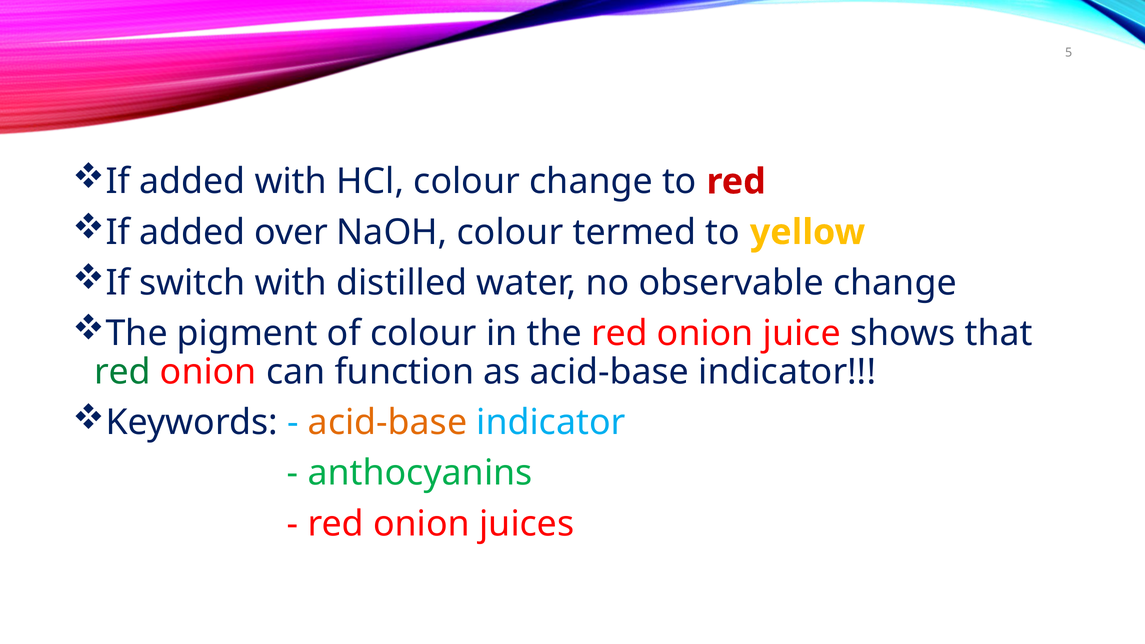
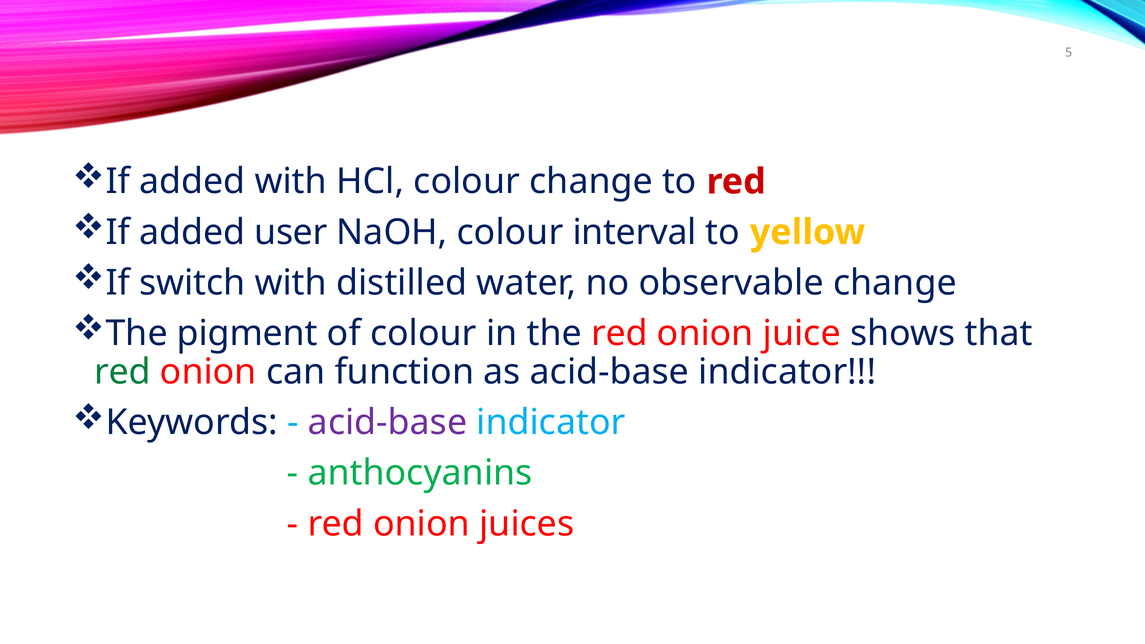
over: over -> user
termed: termed -> interval
acid-base at (388, 423) colour: orange -> purple
